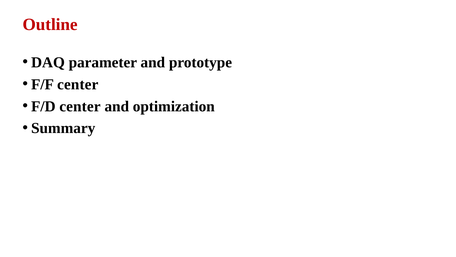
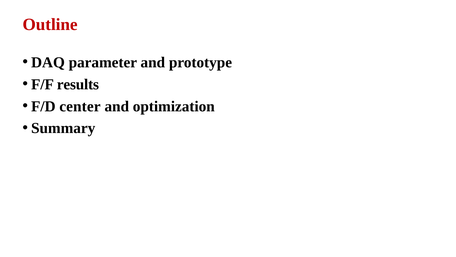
F/F center: center -> results
